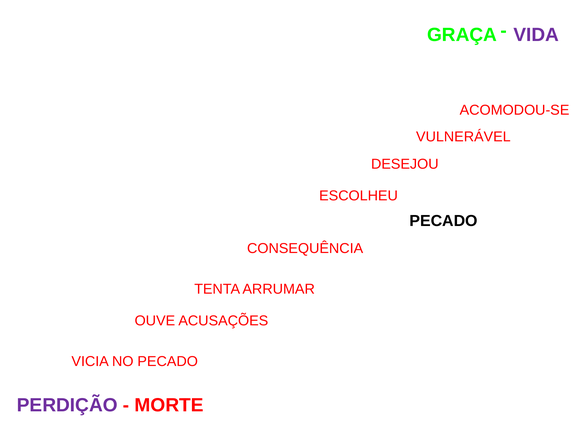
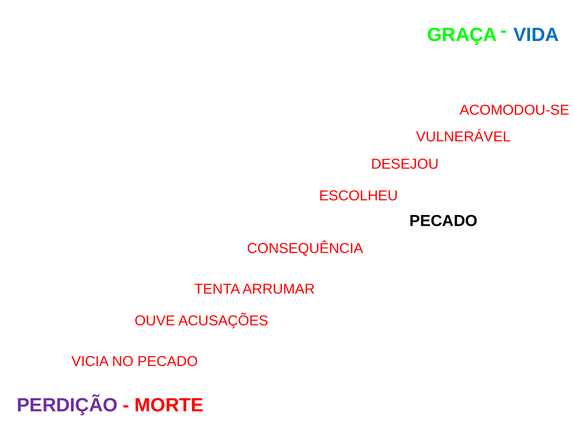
VIDA colour: purple -> blue
